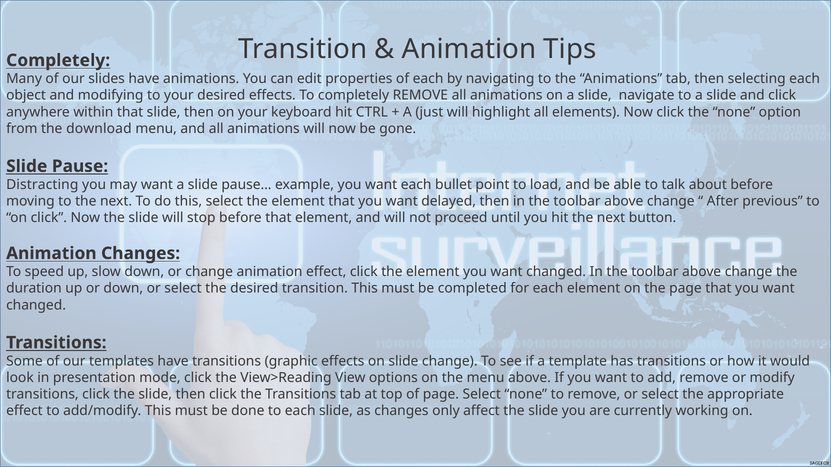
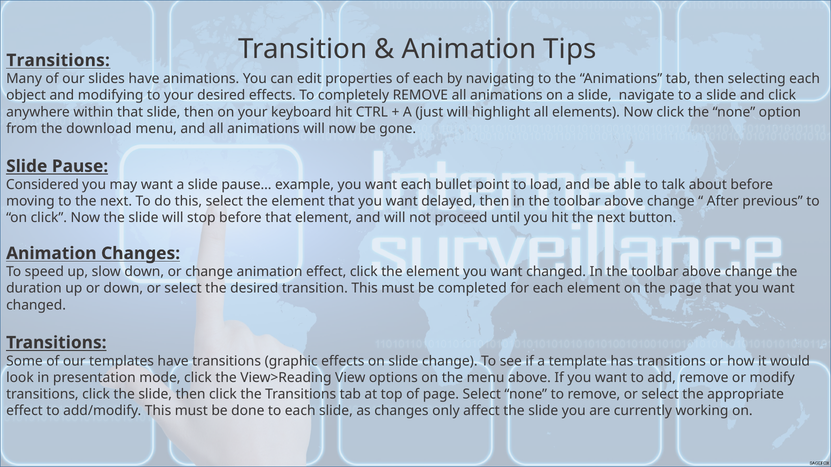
Completely at (58, 60): Completely -> Transitions
Distracting: Distracting -> Considered
